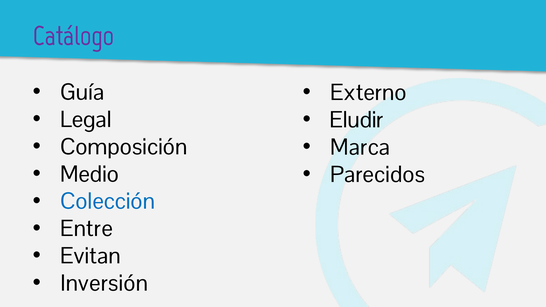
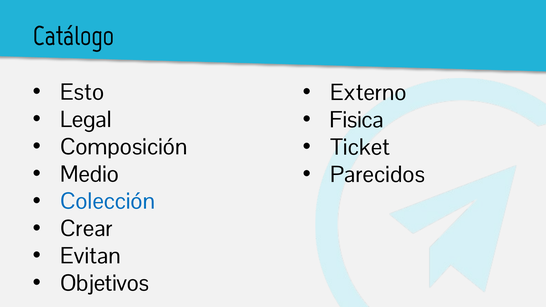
Catálogo colour: purple -> black
Guía: Guía -> Esto
Eludir: Eludir -> Fisica
Marca: Marca -> Ticket
Entre: Entre -> Crear
Inversión: Inversión -> Objetivos
